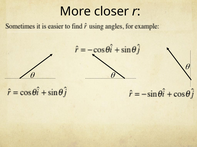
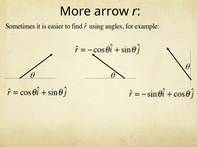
closer: closer -> arrow
